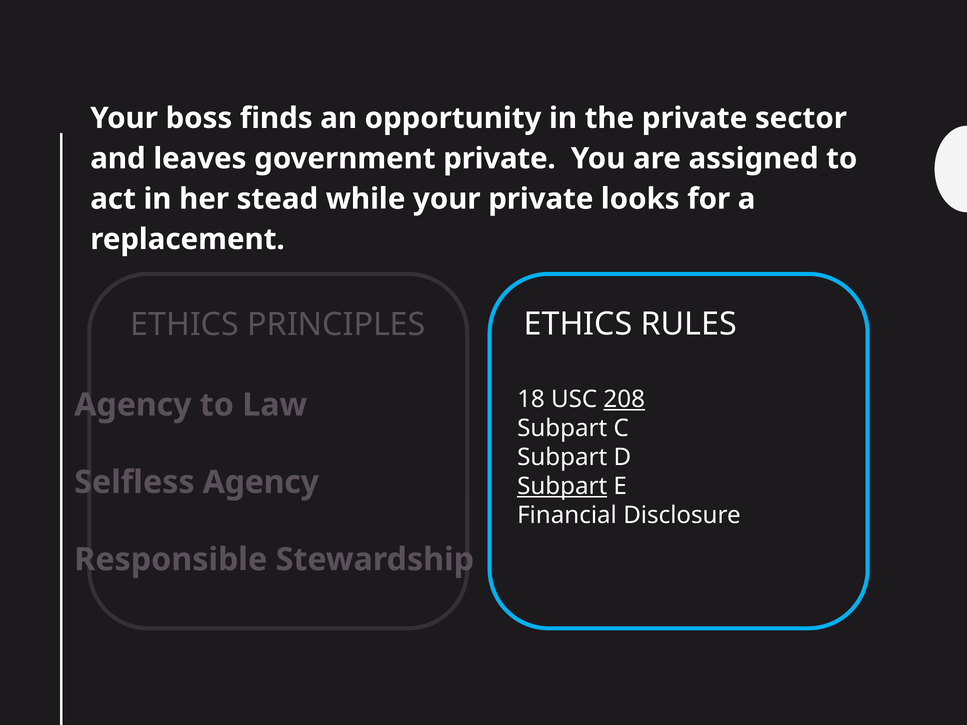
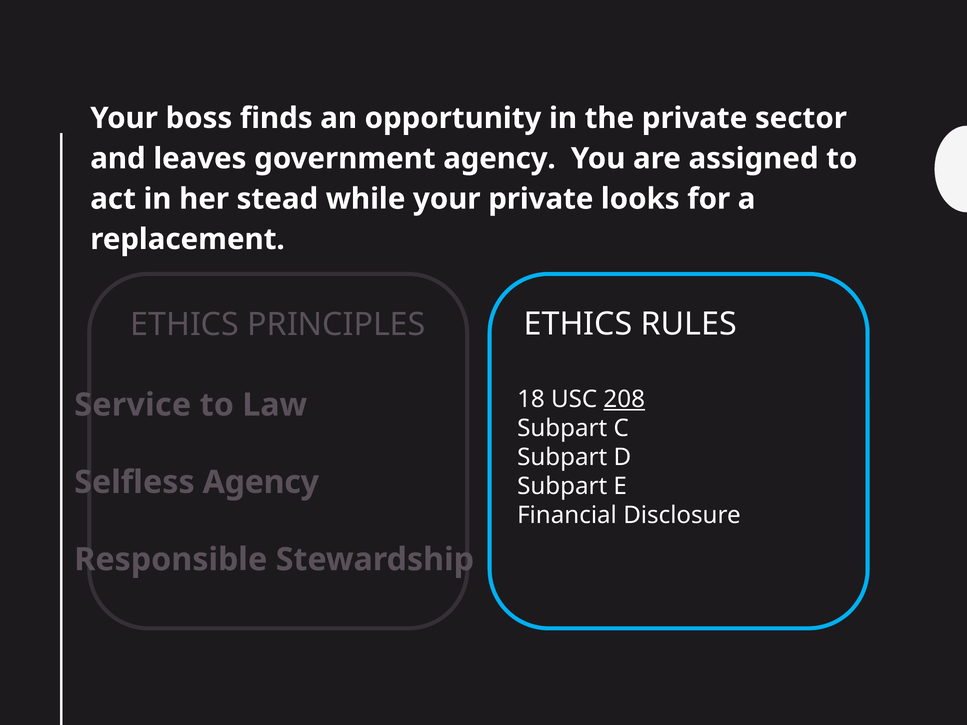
government private: private -> agency
Agency at (133, 405): Agency -> Service
Subpart at (562, 487) underline: present -> none
